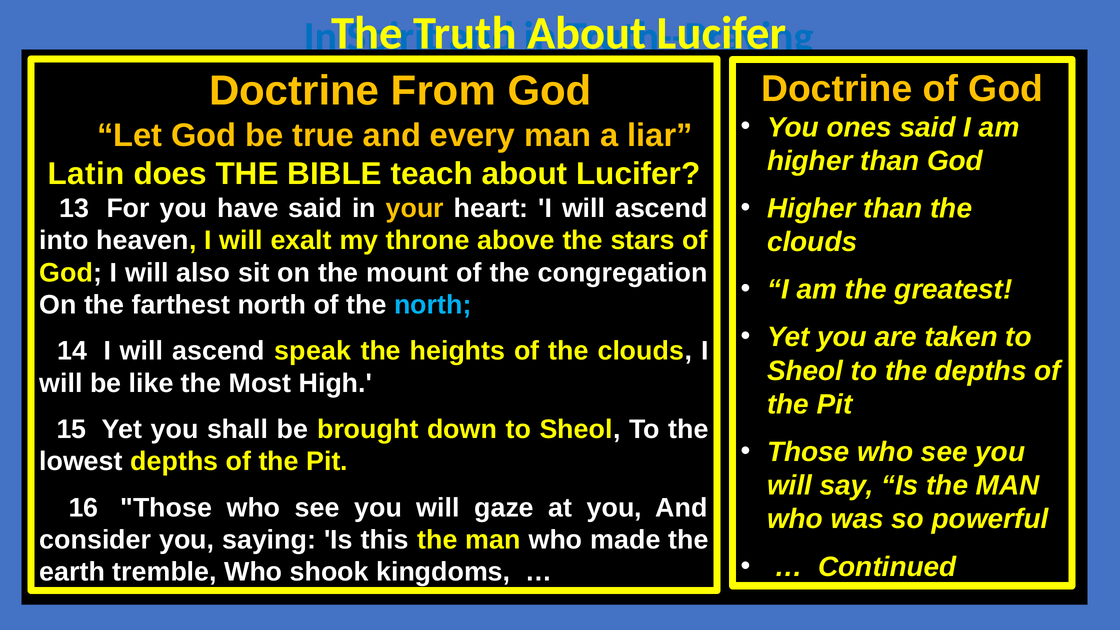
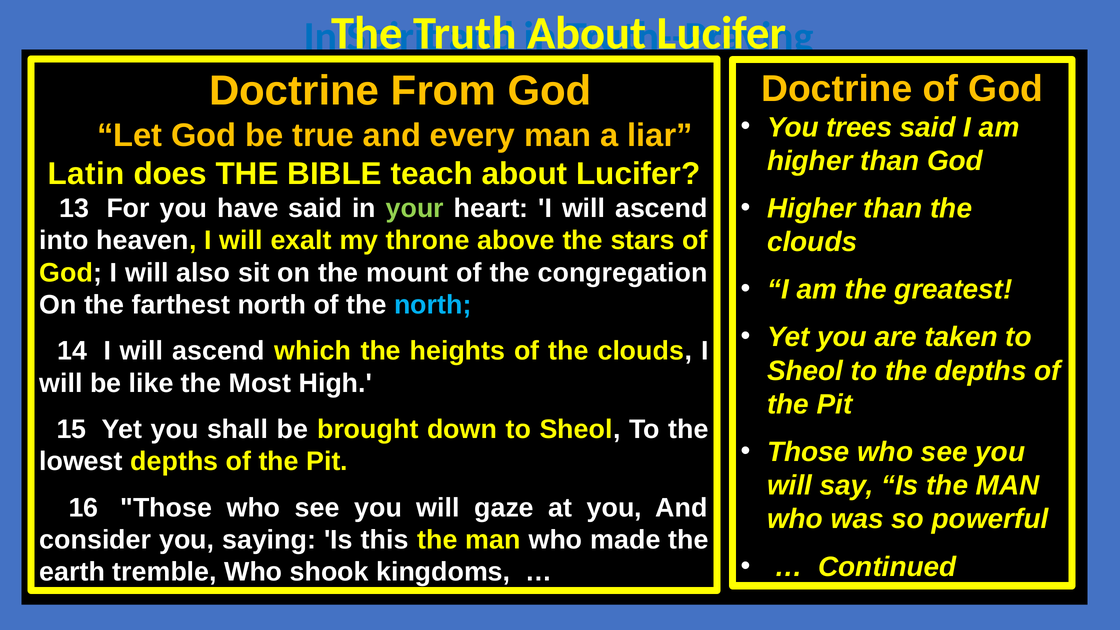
ones: ones -> trees
your colour: yellow -> light green
speak: speak -> which
